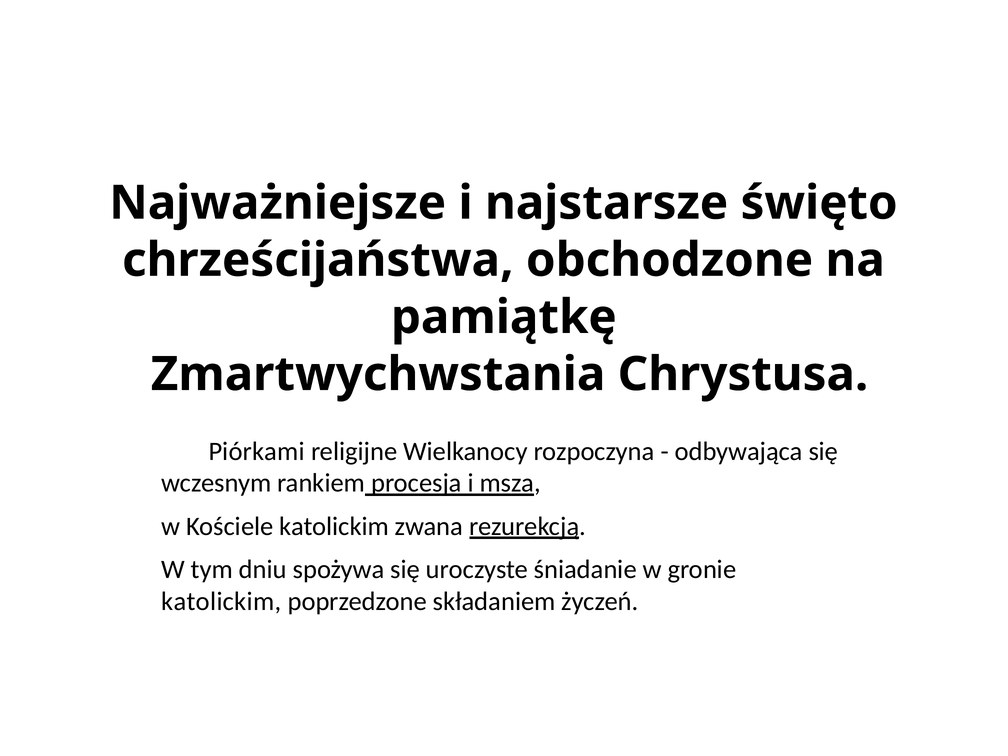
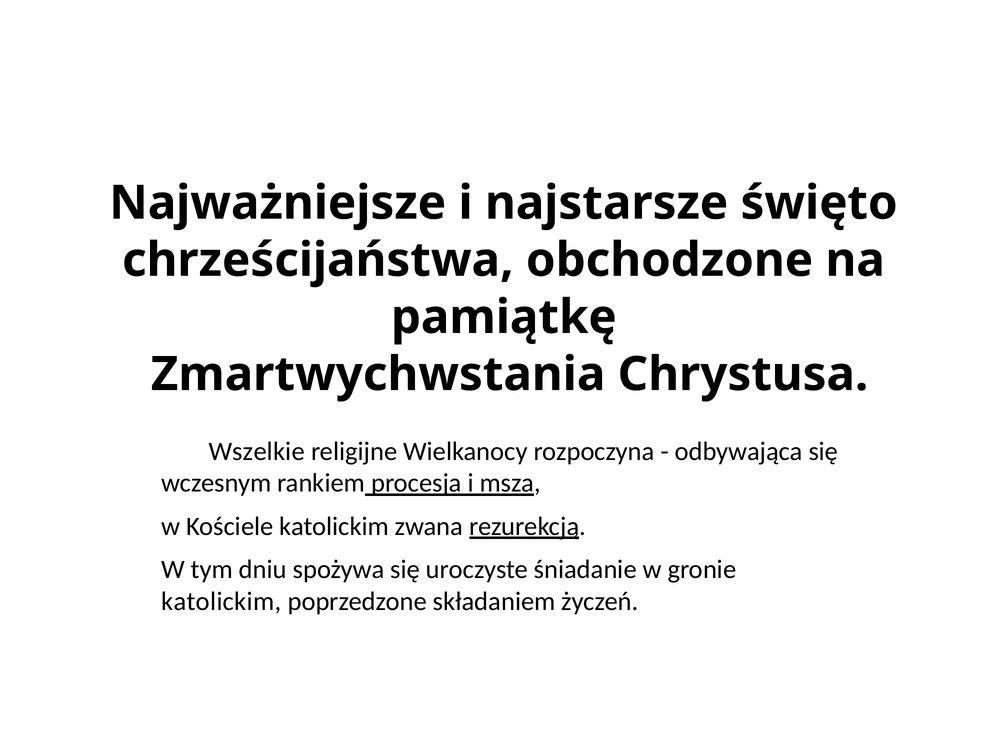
Piórkami: Piórkami -> Wszelkie
